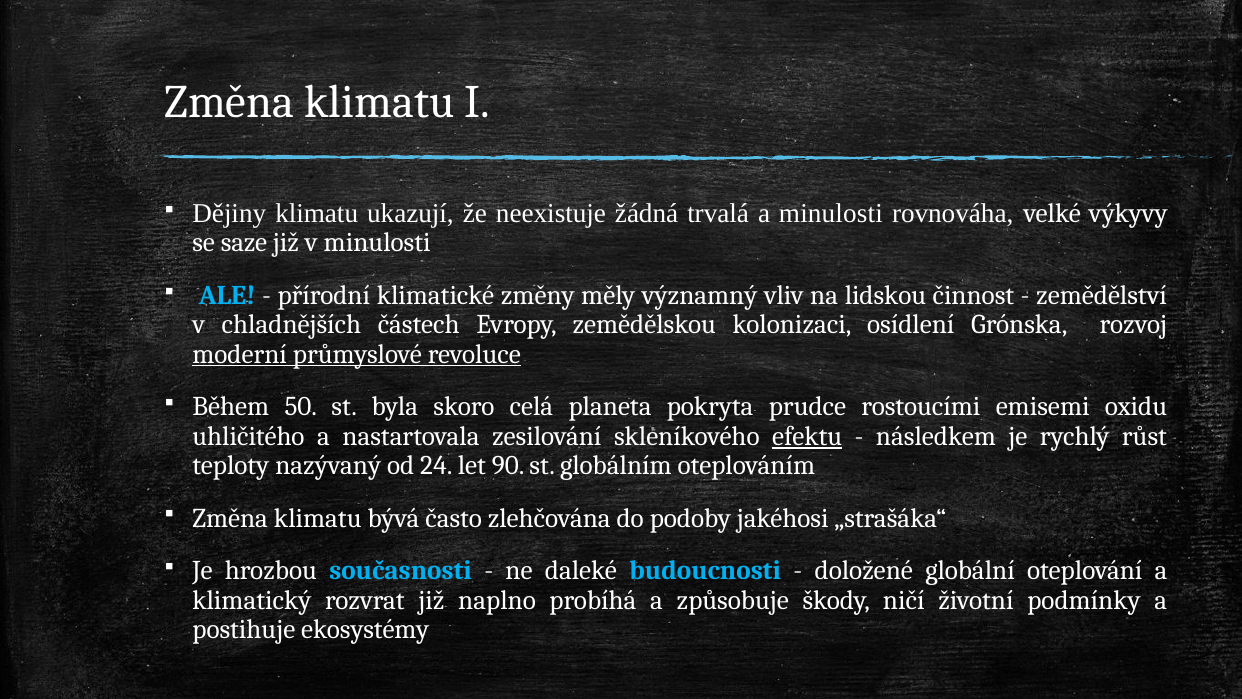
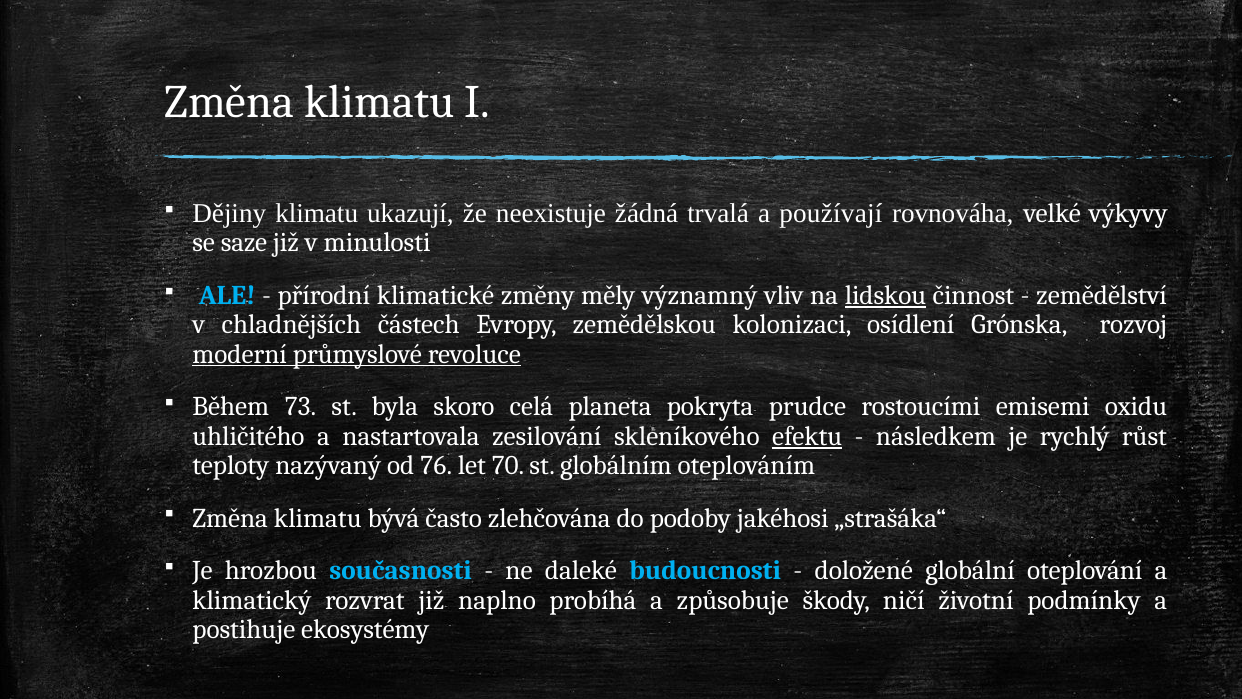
a minulosti: minulosti -> používají
lidskou underline: none -> present
50: 50 -> 73
24: 24 -> 76
90: 90 -> 70
